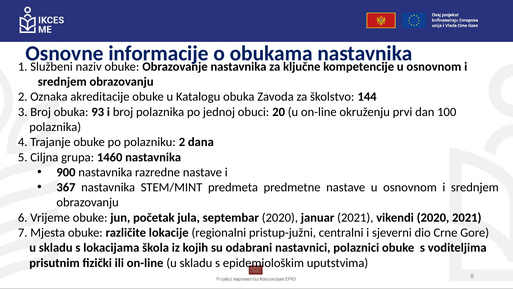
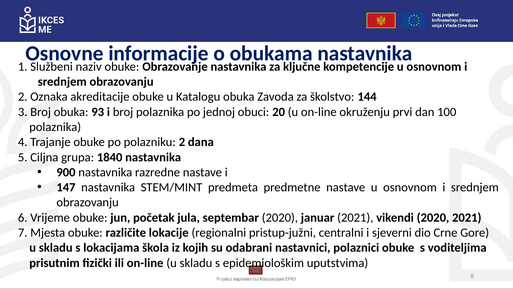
1460: 1460 -> 1840
367: 367 -> 147
